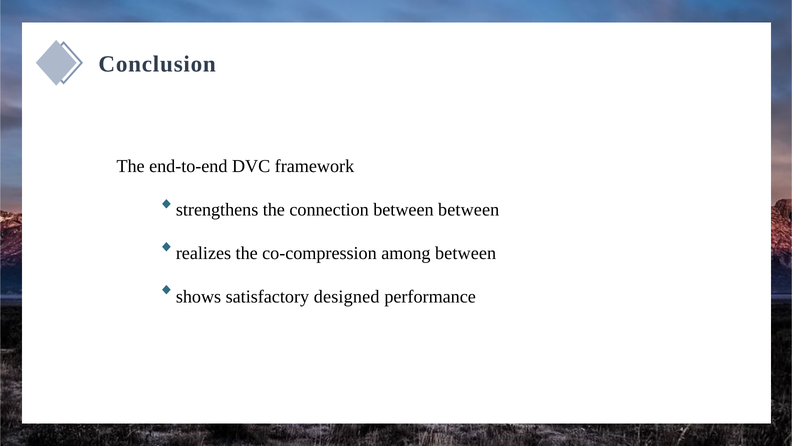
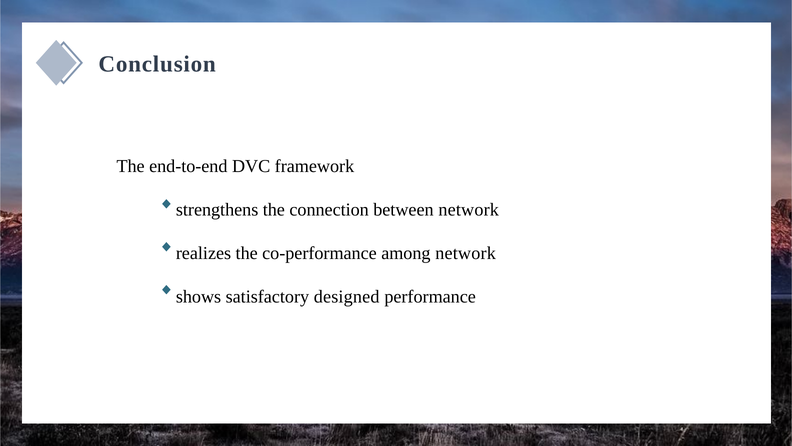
between between: between -> network
co-compression: co-compression -> co-performance
among between: between -> network
